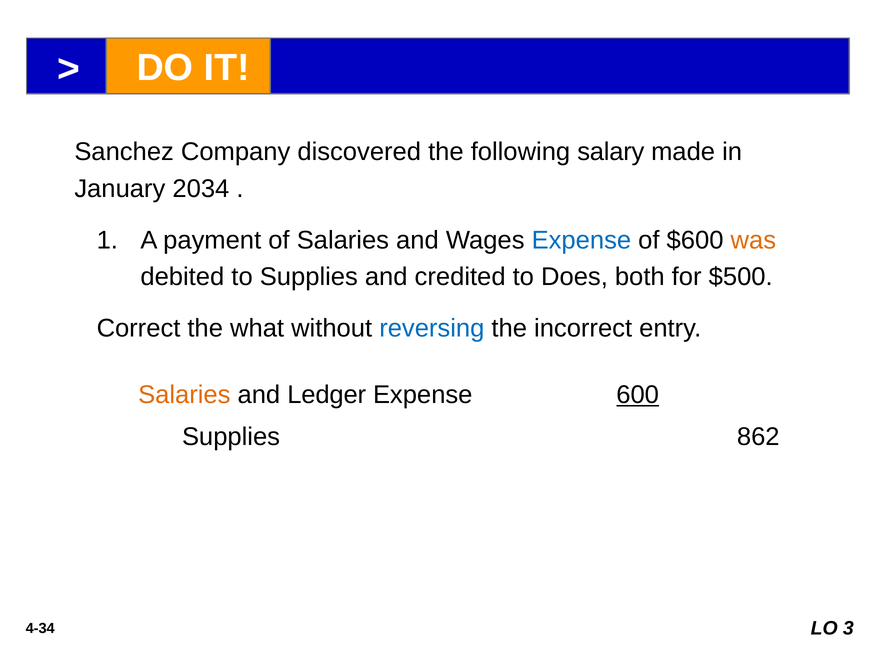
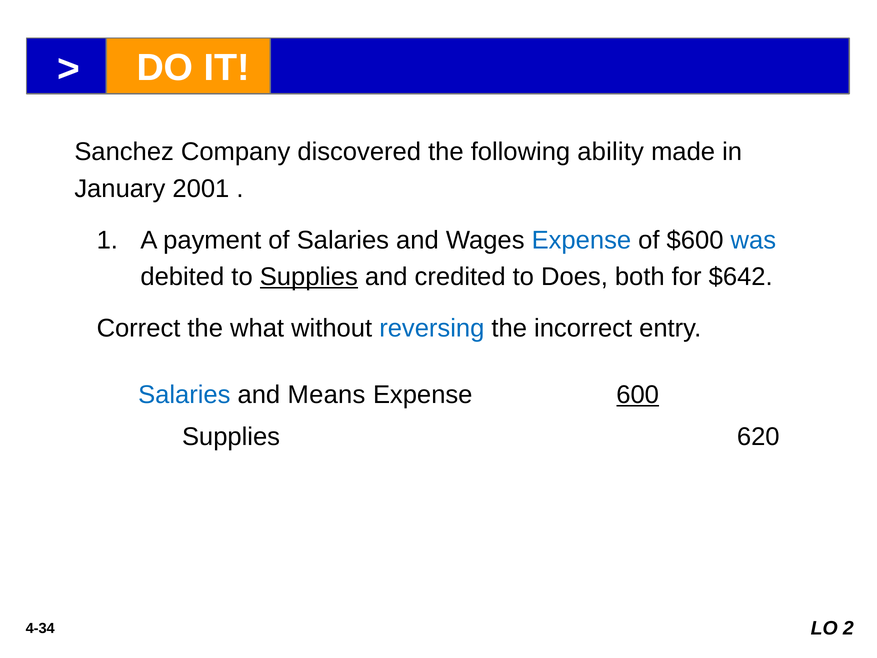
salary: salary -> ability
2034: 2034 -> 2001
was colour: orange -> blue
Supplies at (309, 277) underline: none -> present
$500: $500 -> $642
Salaries at (184, 395) colour: orange -> blue
Ledger: Ledger -> Means
862: 862 -> 620
3: 3 -> 2
